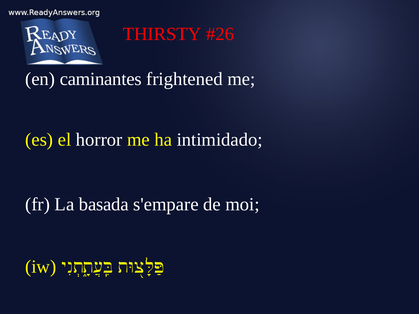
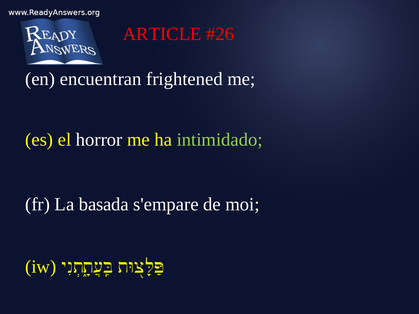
THIRSTY: THIRSTY -> ARTICLE
caminantes: caminantes -> encuentran
intimidado colour: white -> light green
